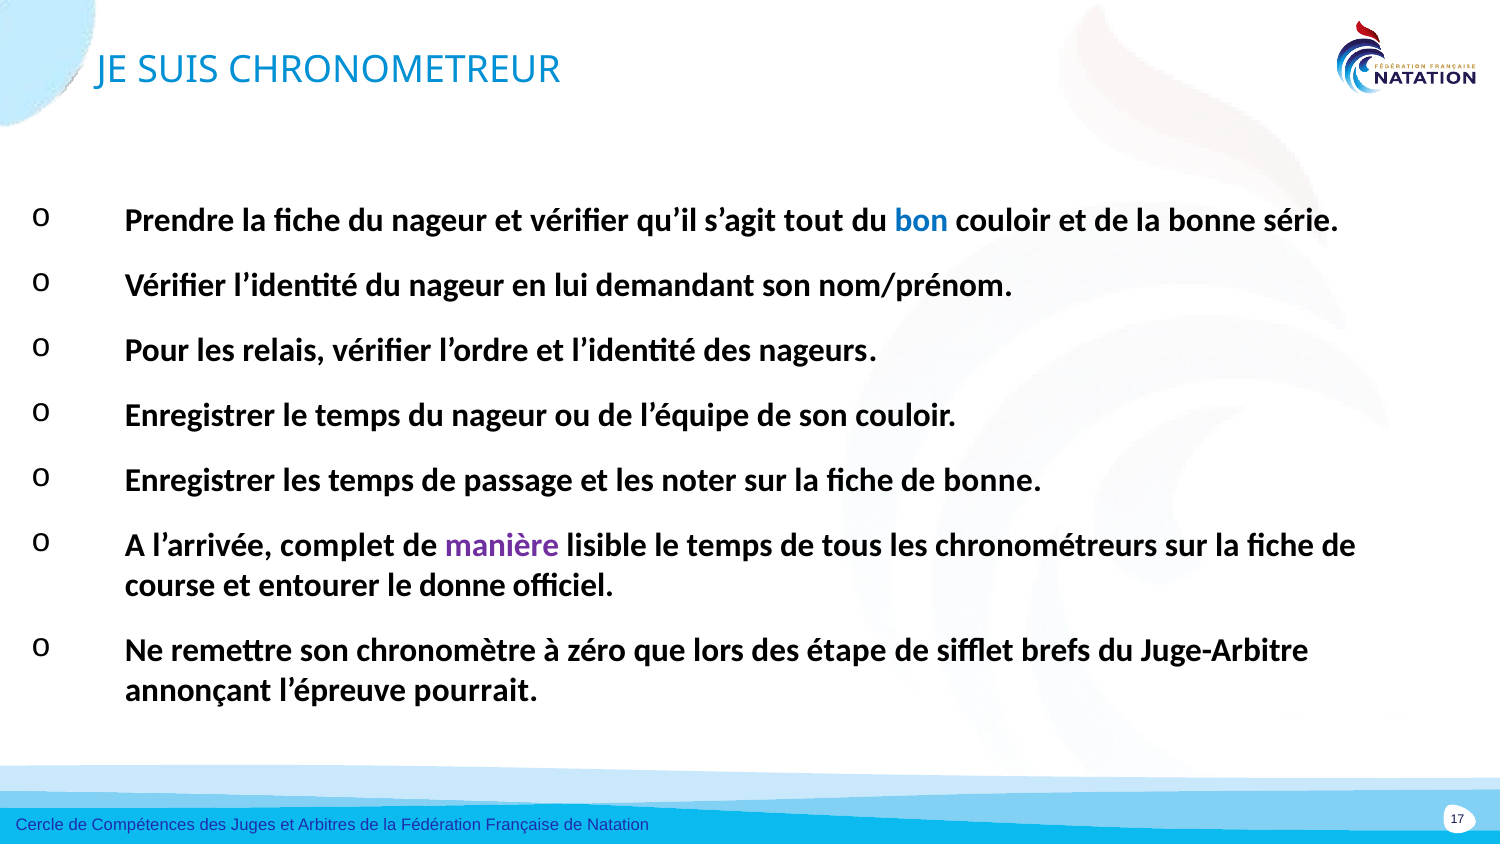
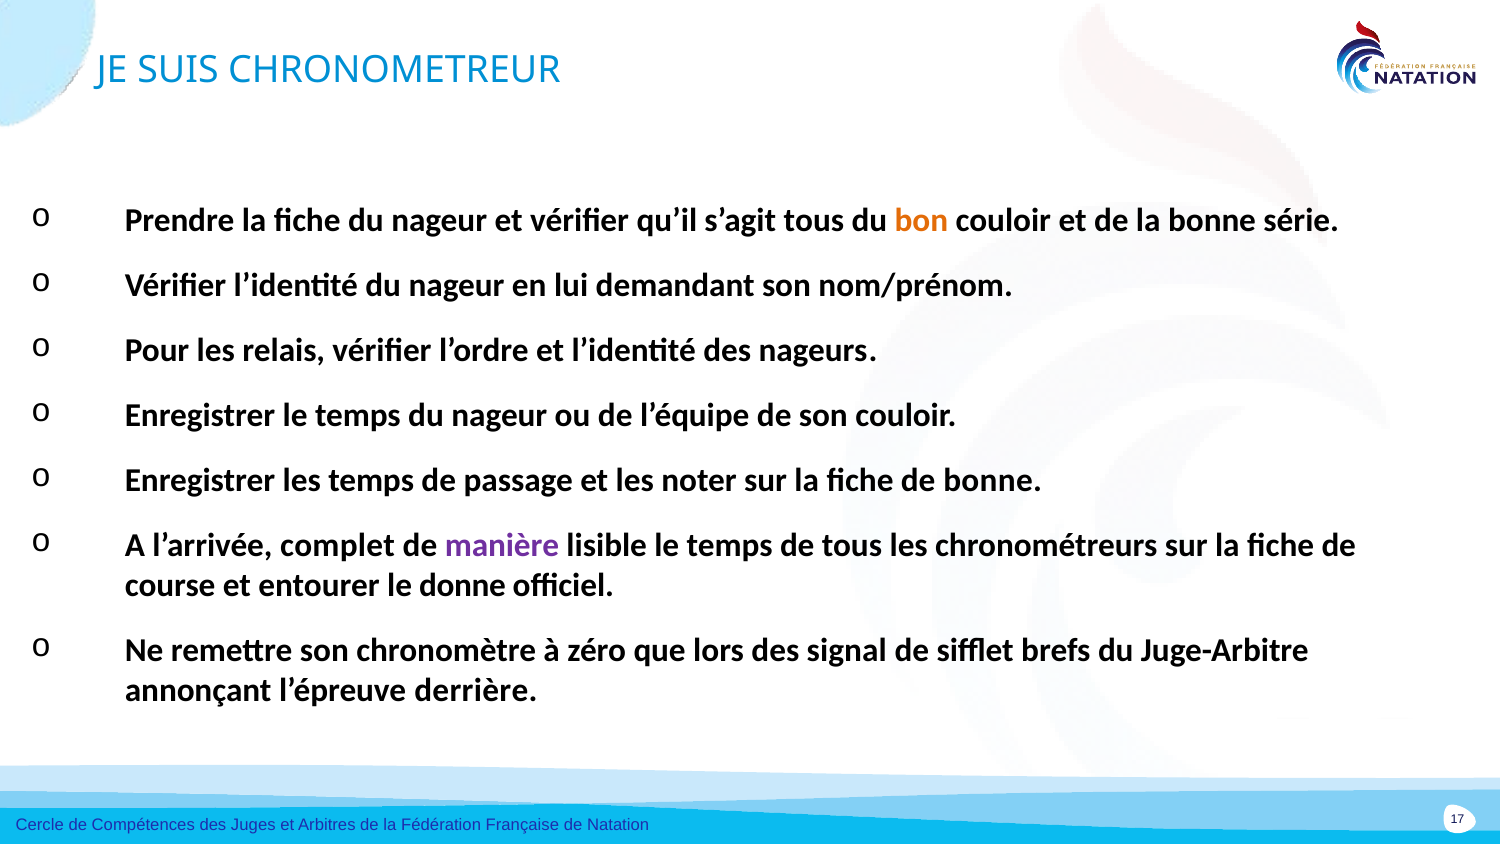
s’agit tout: tout -> tous
bon colour: blue -> orange
étape: étape -> signal
pourrait: pourrait -> derrière
